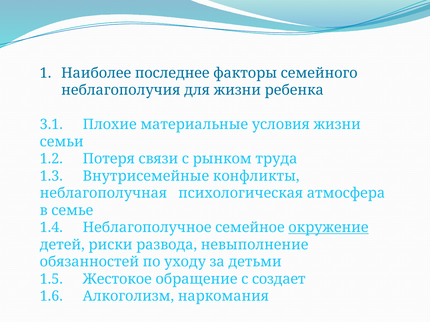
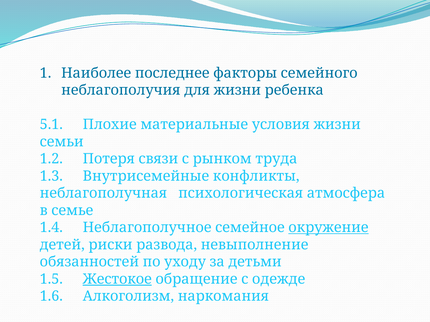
3.1: 3.1 -> 5.1
Жестокое underline: none -> present
создает: создает -> одежде
